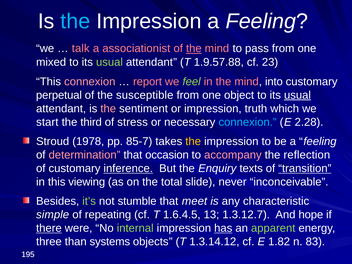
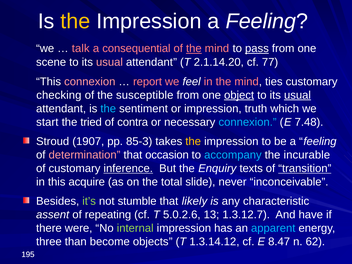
the at (75, 21) colour: light blue -> yellow
associationist: associationist -> consequential
pass underline: none -> present
mixed: mixed -> scene
usual at (109, 62) colour: light green -> pink
1.9.57.88: 1.9.57.88 -> 2.1.14.20
23: 23 -> 77
feel colour: light green -> white
into: into -> ties
perpetual: perpetual -> checking
object underline: none -> present
the at (108, 109) colour: pink -> light blue
third: third -> tried
stress: stress -> contra
2.28: 2.28 -> 7.48
1978: 1978 -> 1907
85-7: 85-7 -> 85-3
accompany colour: pink -> light blue
reflection: reflection -> incurable
viewing: viewing -> acquire
meet: meet -> likely
simple: simple -> assent
1.6.4.5: 1.6.4.5 -> 5.0.2.6
hope: hope -> have
there underline: present -> none
has underline: present -> none
apparent colour: light green -> light blue
systems: systems -> become
1.82: 1.82 -> 8.47
83: 83 -> 62
